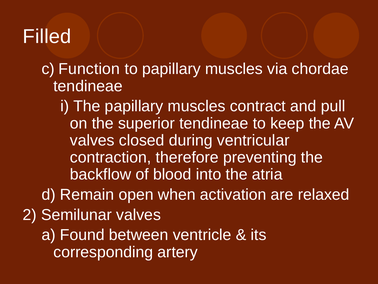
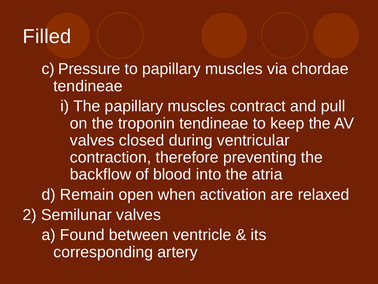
Function: Function -> Pressure
superior: superior -> troponin
